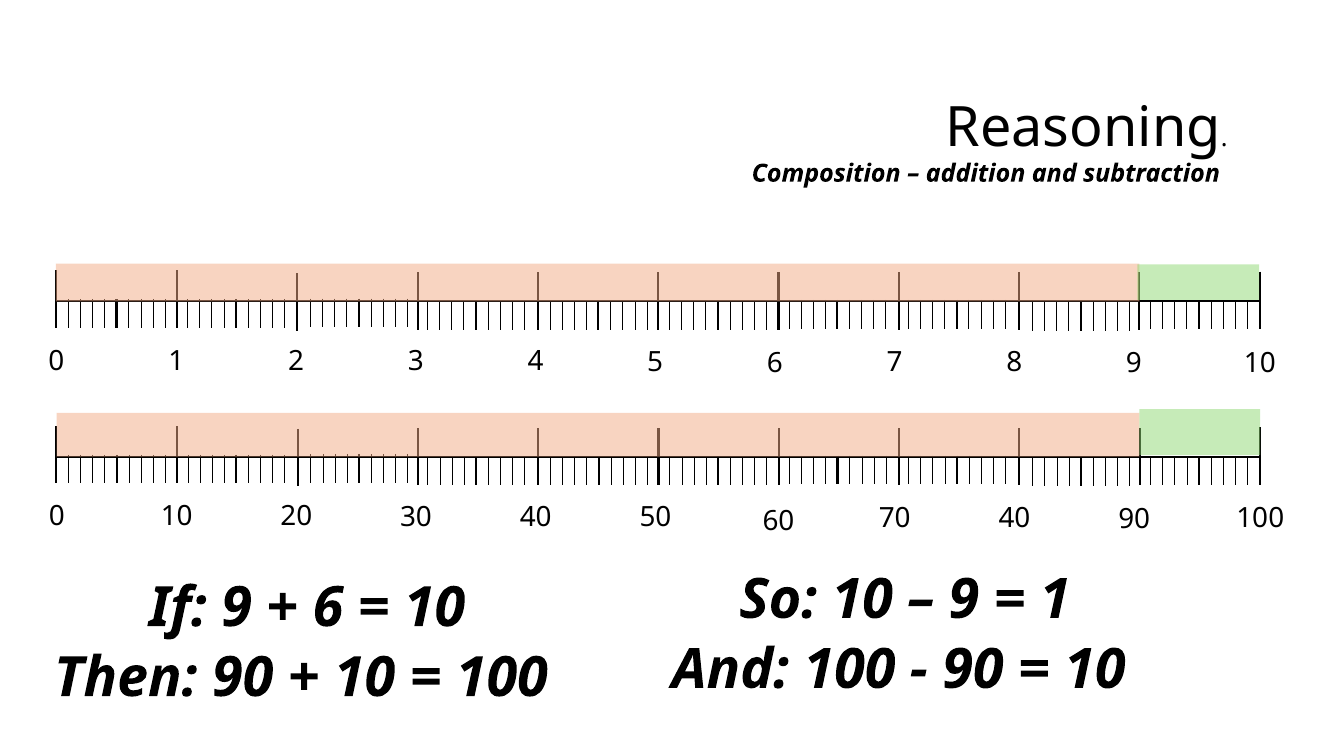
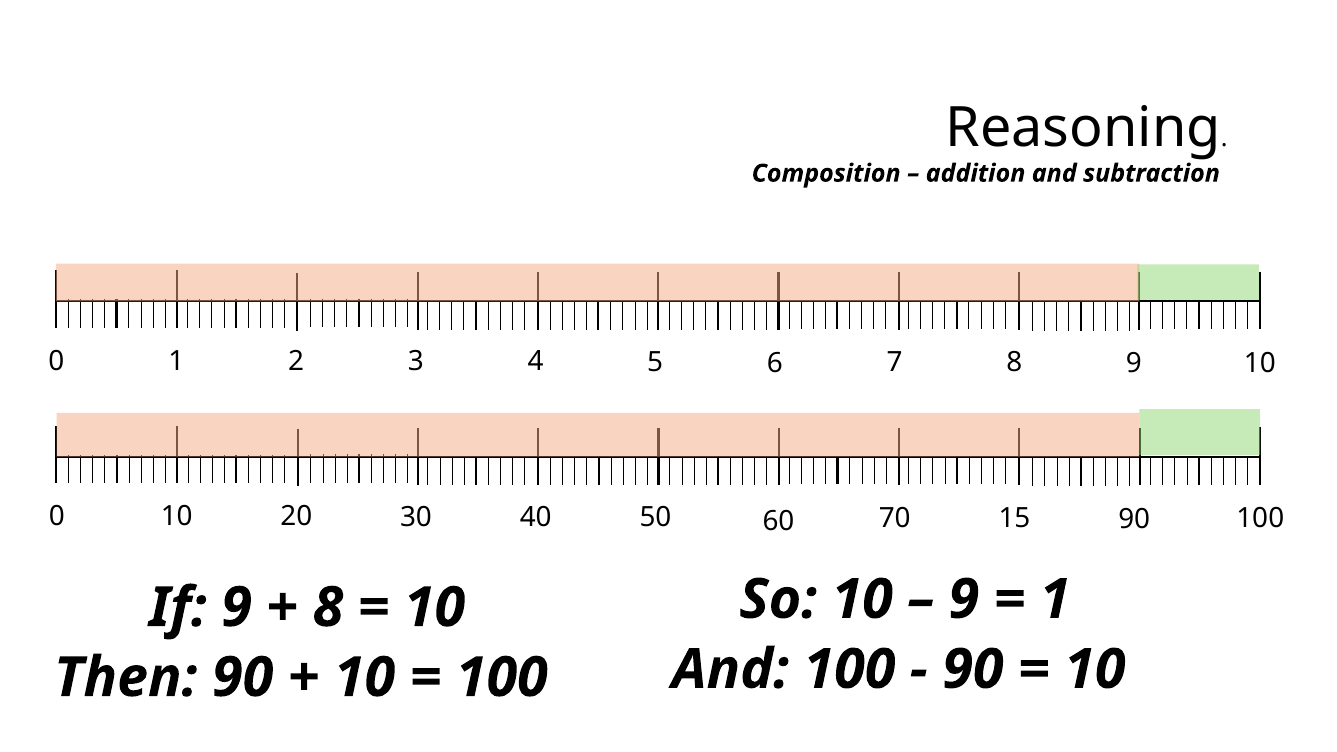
70 40: 40 -> 15
6 at (328, 608): 6 -> 8
